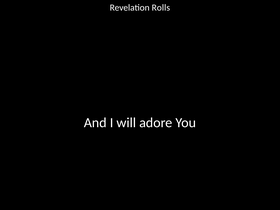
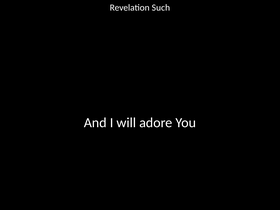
Rolls: Rolls -> Such
